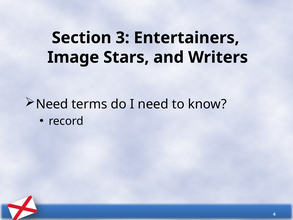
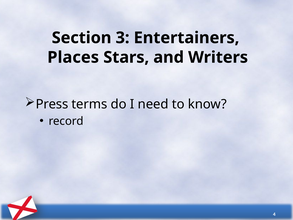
Image: Image -> Places
Need at (52, 104): Need -> Press
